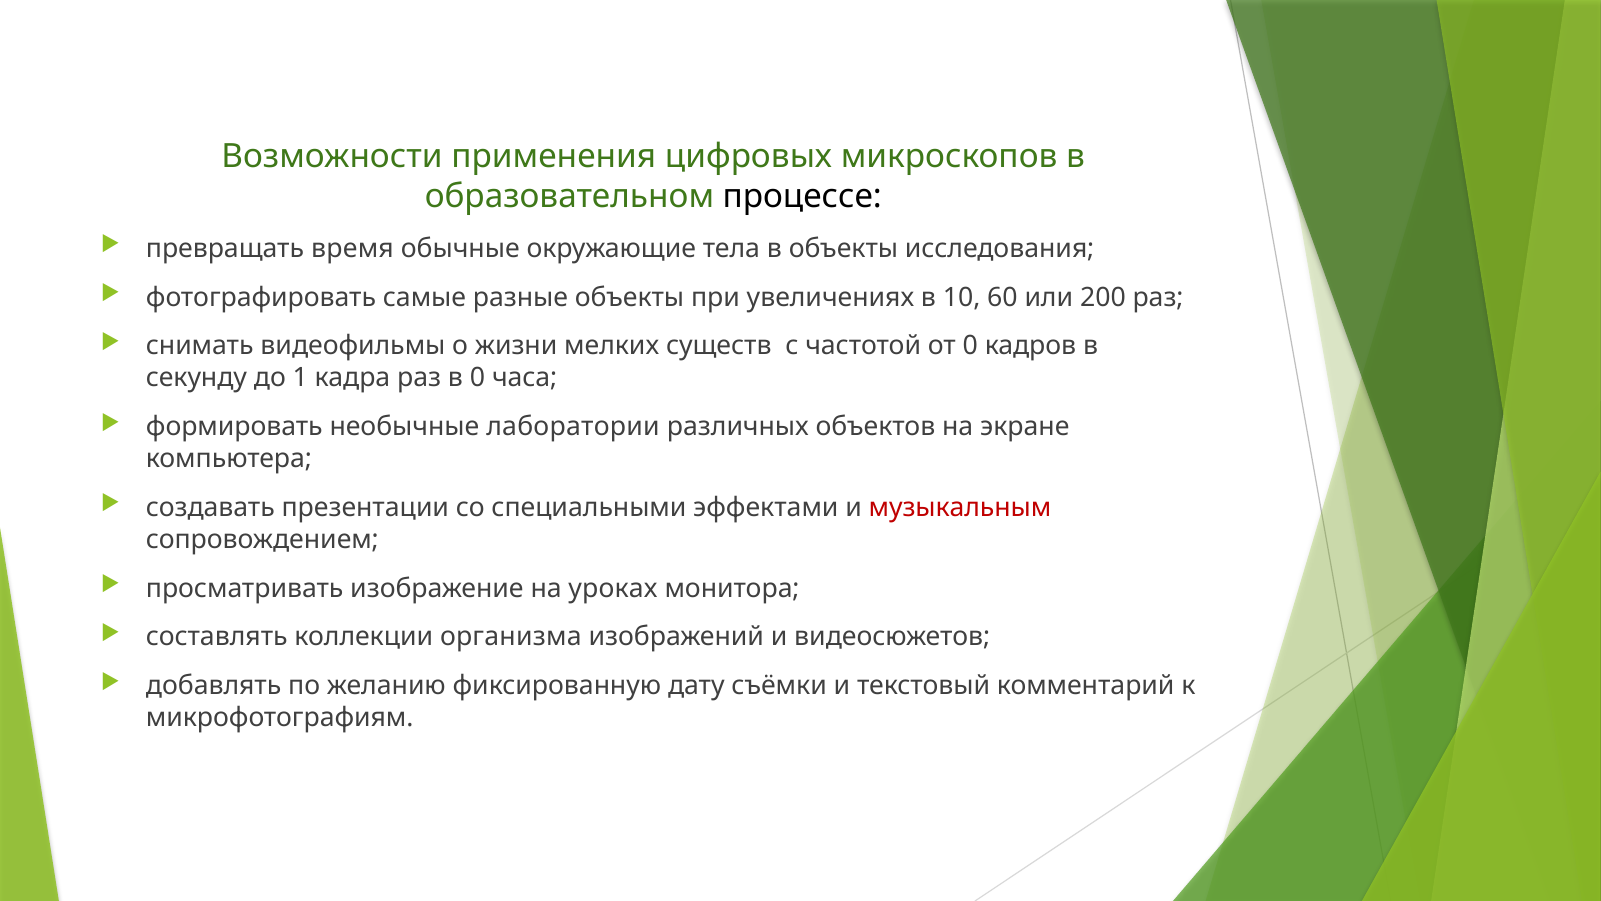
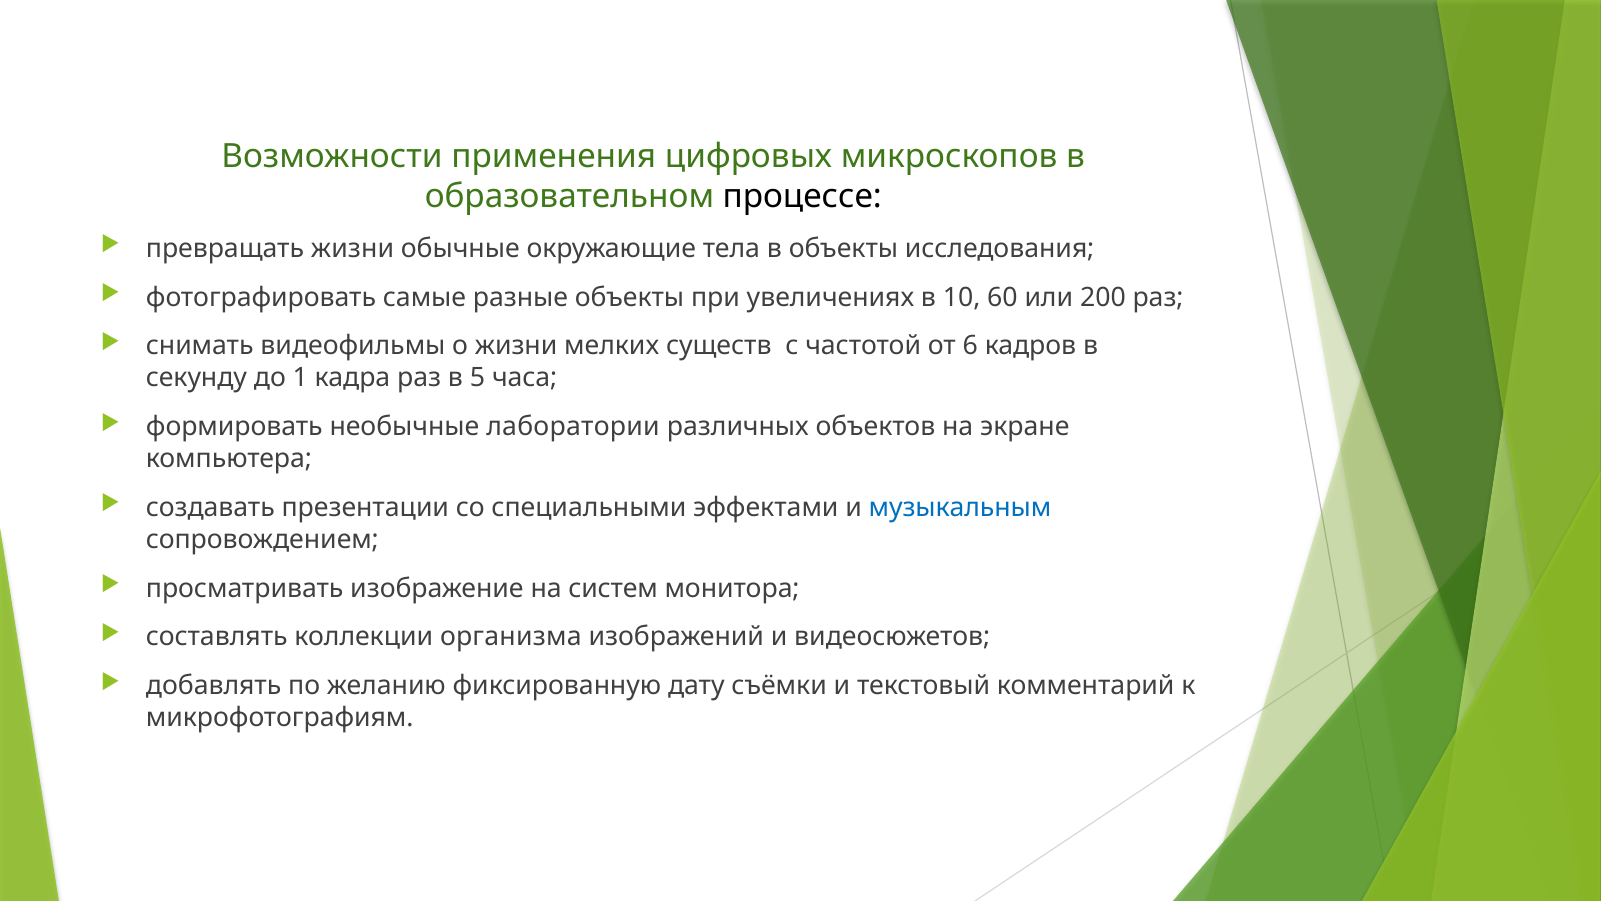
превращать время: время -> жизни
от 0: 0 -> 6
в 0: 0 -> 5
музыкальным colour: red -> blue
уроках: уроках -> систем
